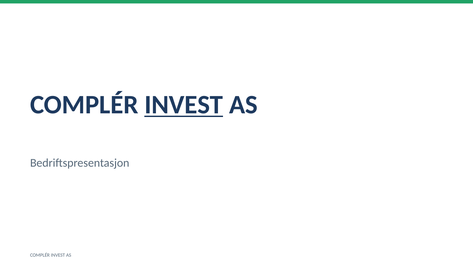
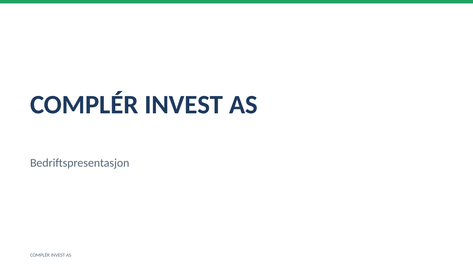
INVEST at (184, 105) underline: present -> none
